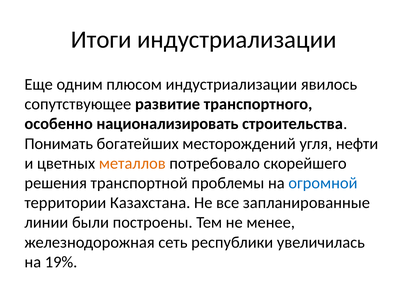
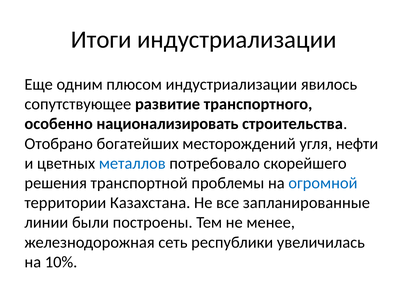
Понимать: Понимать -> Отобрано
металлов colour: orange -> blue
19%: 19% -> 10%
